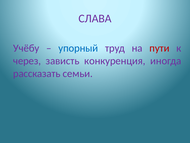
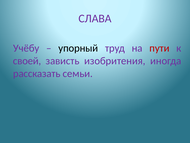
упорный colour: blue -> black
через: через -> своей
конкуренция: конкуренция -> изобритения
